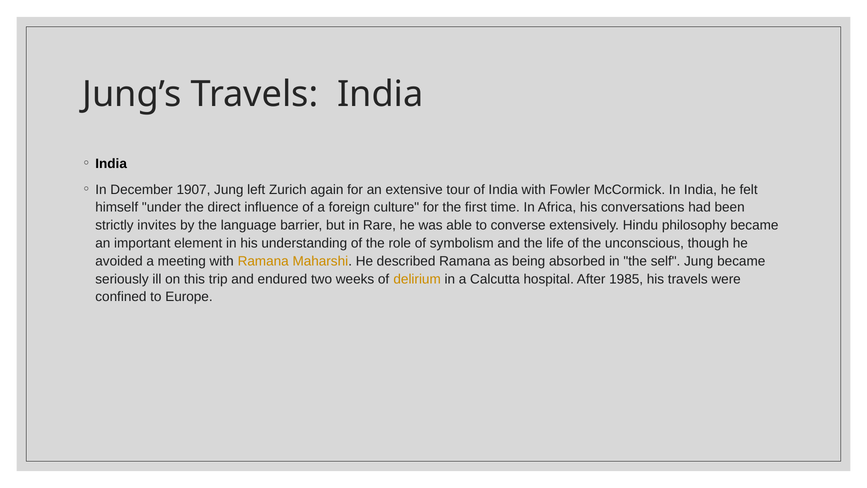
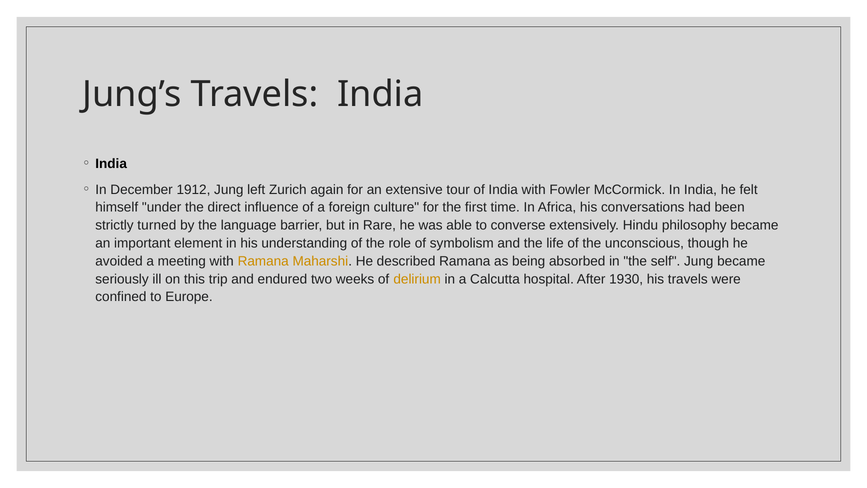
1907: 1907 -> 1912
invites: invites -> turned
1985: 1985 -> 1930
